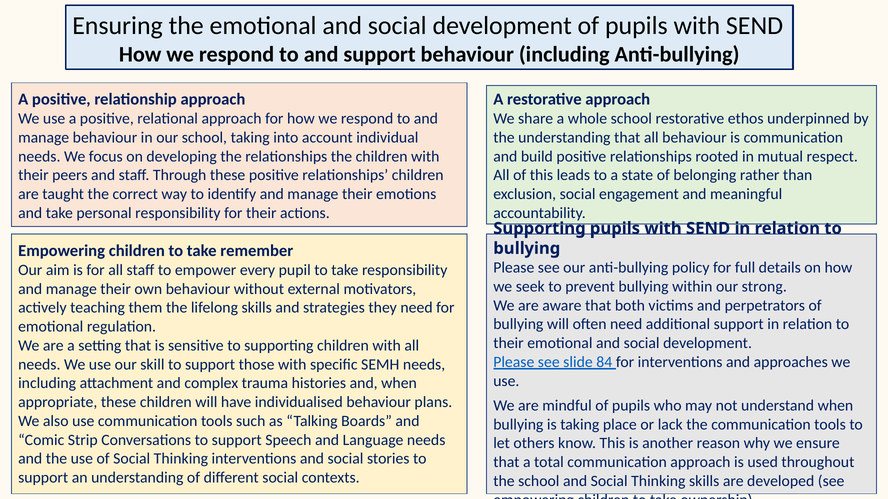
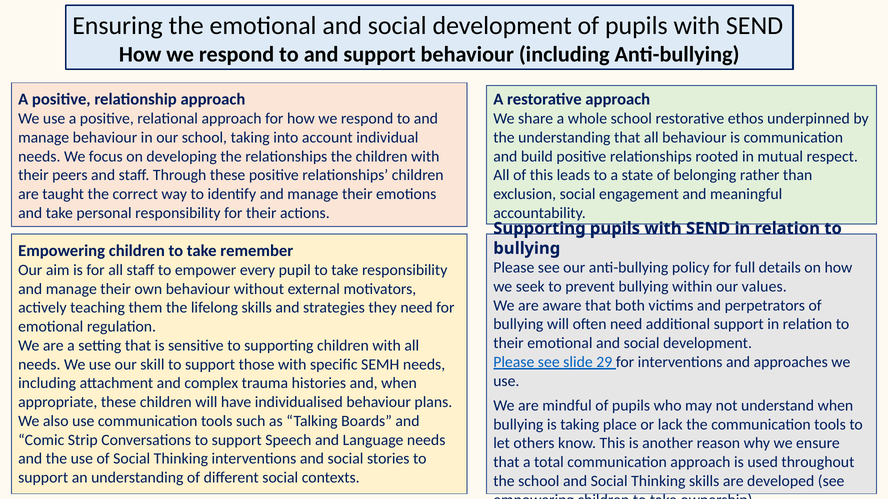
strong: strong -> values
84: 84 -> 29
